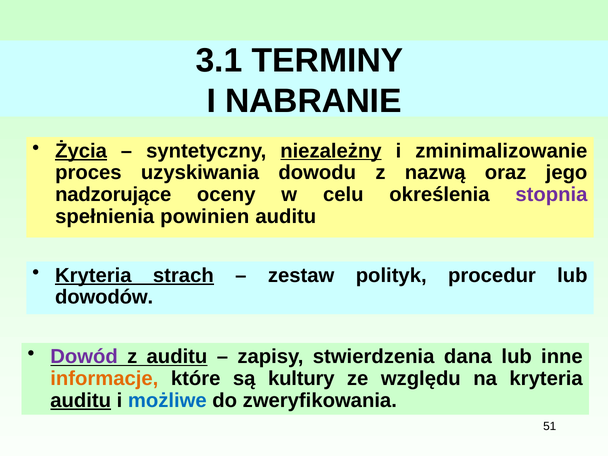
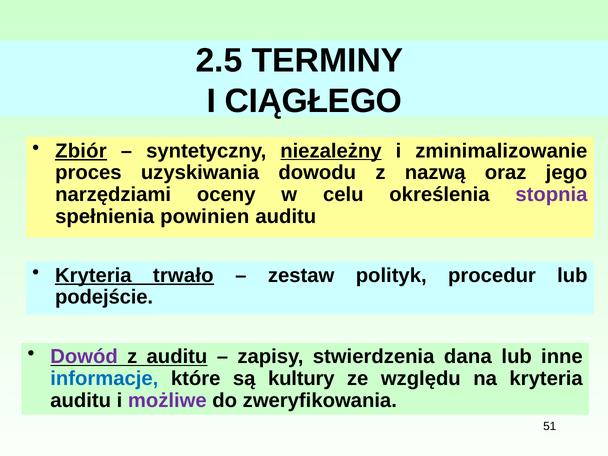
3.1: 3.1 -> 2.5
NABRANIE: NABRANIE -> CIĄGŁEGO
Życia: Życia -> Zbiór
nadzorujące: nadzorujące -> narzędziami
strach: strach -> trwało
dowodów: dowodów -> podejście
informacje colour: orange -> blue
auditu at (81, 401) underline: present -> none
możliwe colour: blue -> purple
